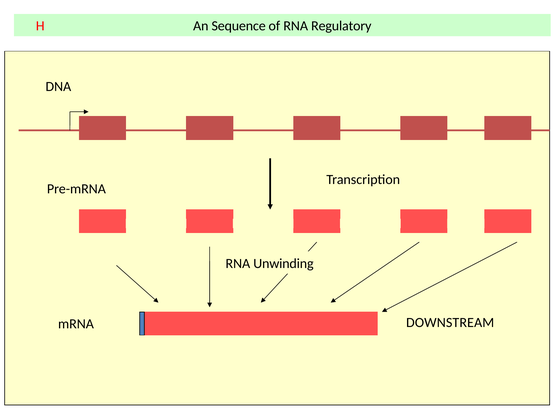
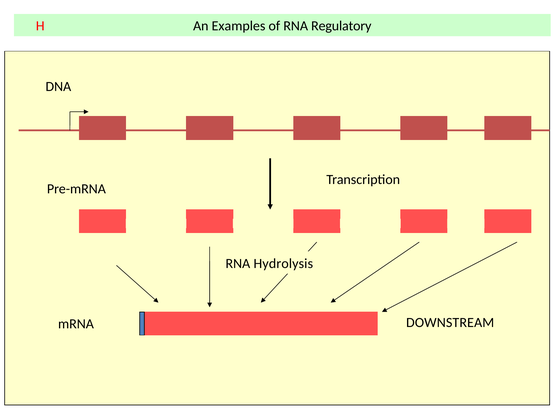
Sequence: Sequence -> Examples
Unwinding: Unwinding -> Hydrolysis
